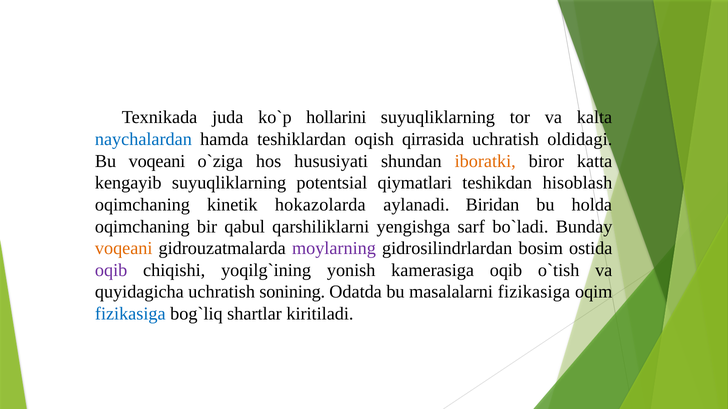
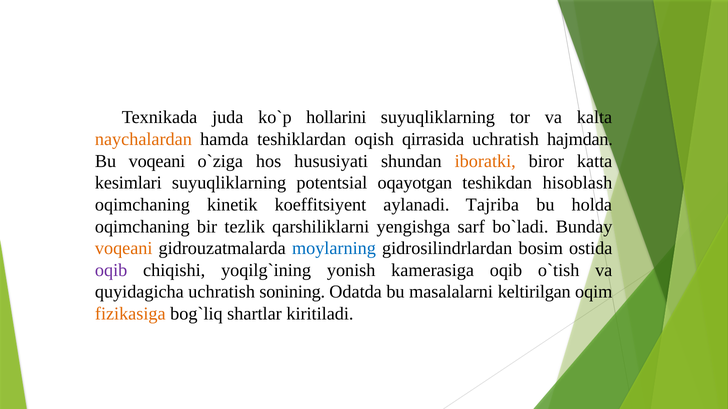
naychalardan colour: blue -> orange
oldidagi: oldidagi -> hajmdan
kengayib: kengayib -> kesimlari
qiymatlari: qiymatlari -> oqayotgan
hokazolarda: hokazolarda -> koeffitsiyent
Biridan: Biridan -> Tajriba
qabul: qabul -> tezlik
moylarning colour: purple -> blue
masalalarni fizikasiga: fizikasiga -> keltirilgan
fizikasiga at (130, 314) colour: blue -> orange
